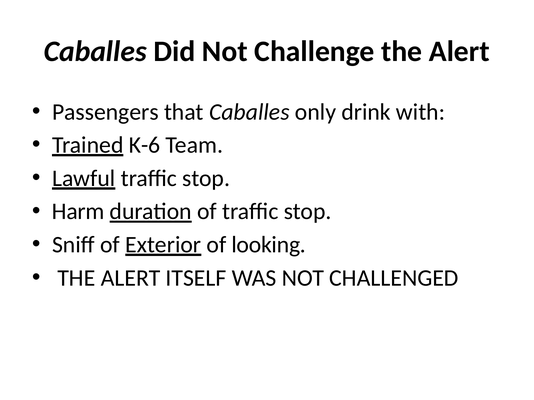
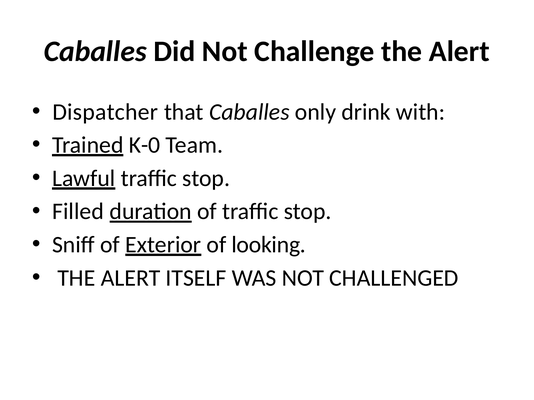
Passengers: Passengers -> Dispatcher
K-6: K-6 -> K-0
Harm: Harm -> Filled
